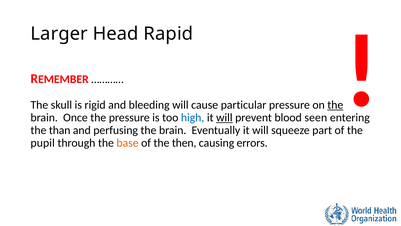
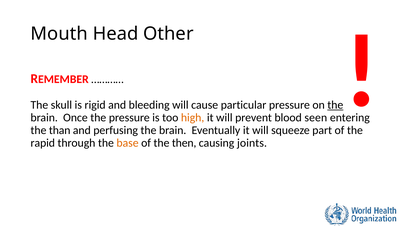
Larger: Larger -> Mouth
Rapid: Rapid -> Other
high colour: blue -> orange
will at (224, 117) underline: present -> none
pupil: pupil -> rapid
errors: errors -> joints
